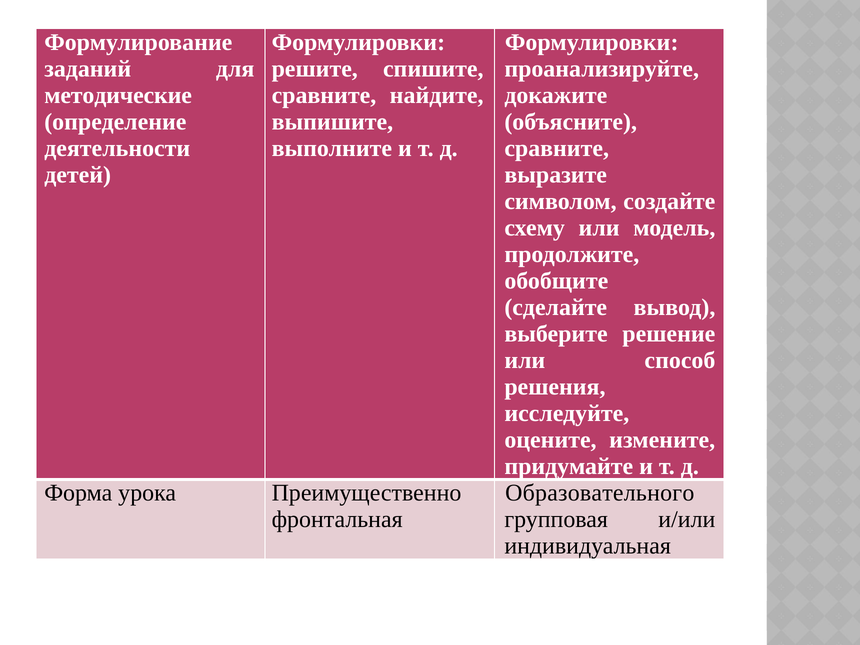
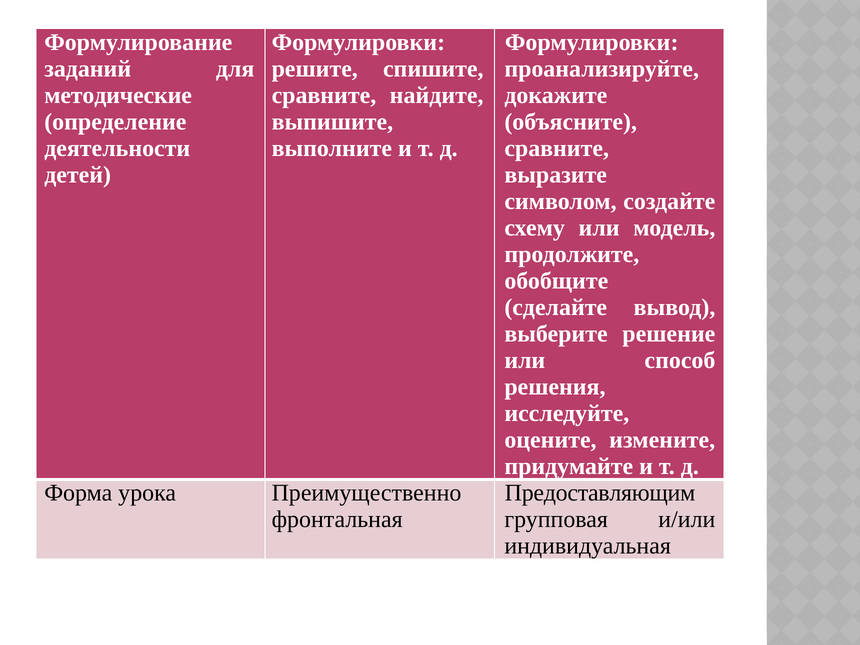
Образовательного: Образовательного -> Предоставляющим
